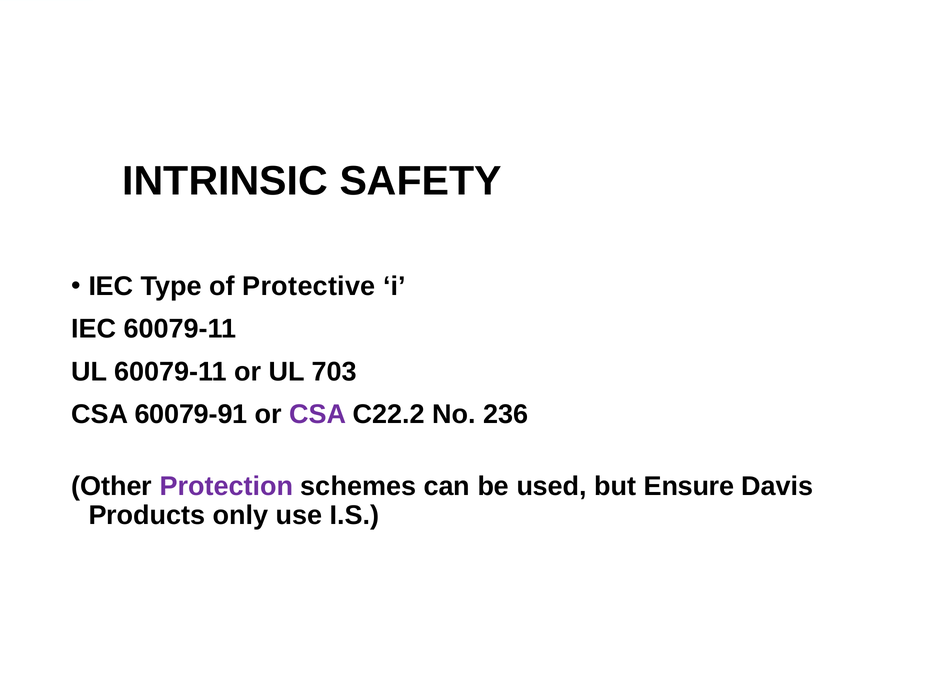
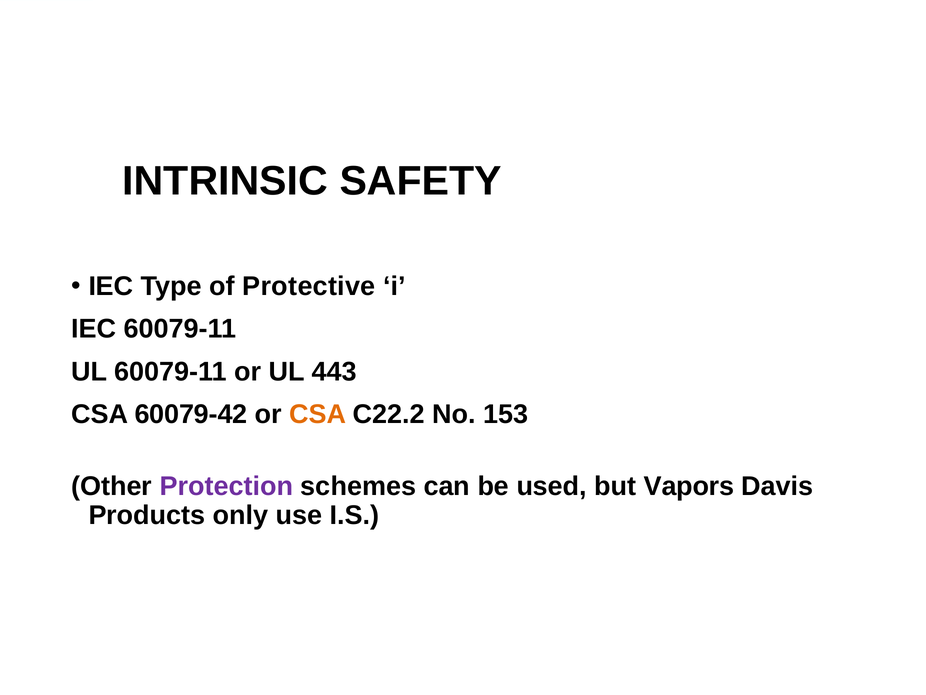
703: 703 -> 443
60079-91: 60079-91 -> 60079-42
CSA at (318, 414) colour: purple -> orange
236: 236 -> 153
Ensure: Ensure -> Vapors
